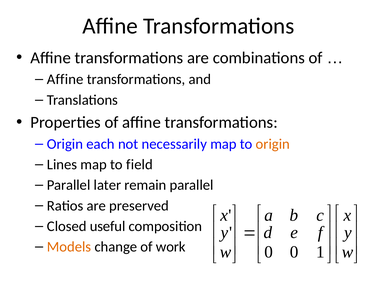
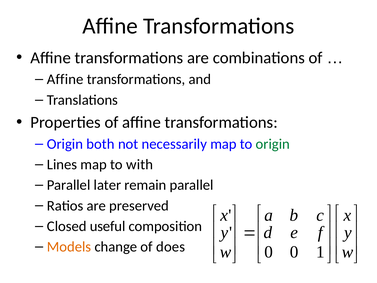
each: each -> both
origin at (273, 144) colour: orange -> green
field: field -> with
work: work -> does
